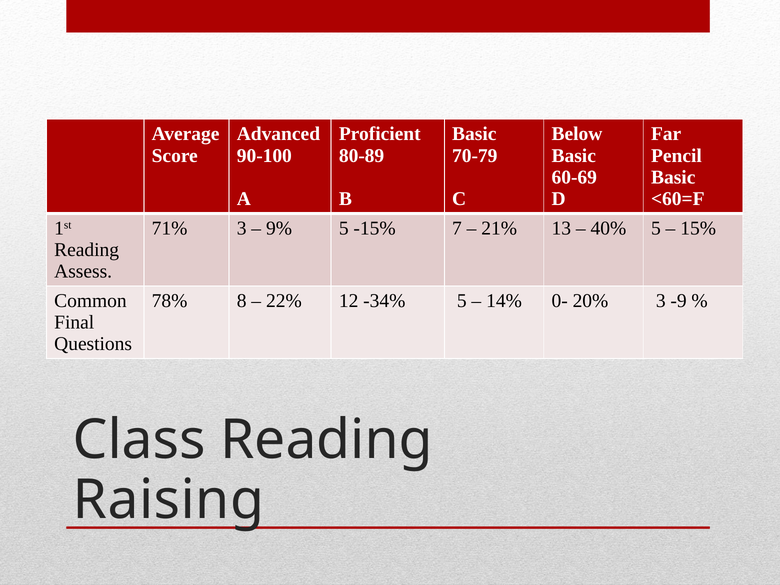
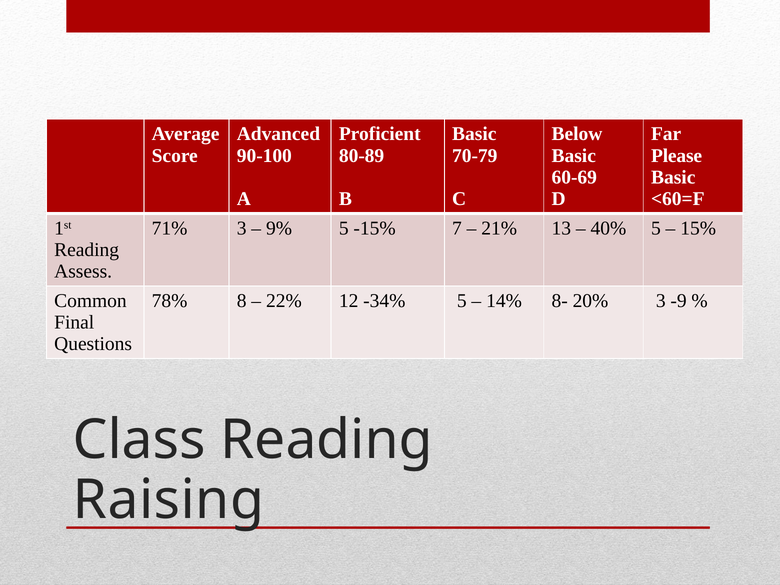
Pencil: Pencil -> Please
0-: 0- -> 8-
